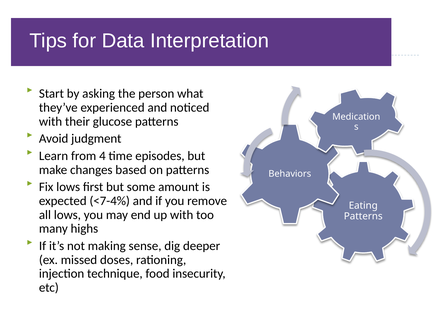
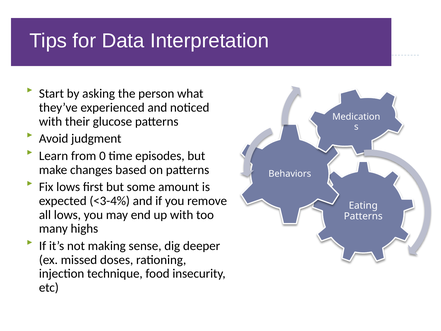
4: 4 -> 0
<7-4%: <7-4% -> <3-4%
